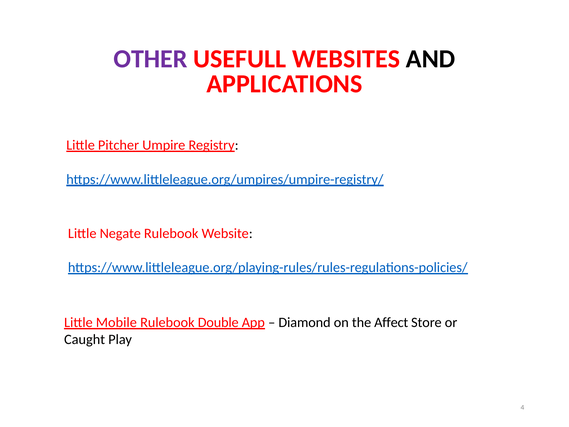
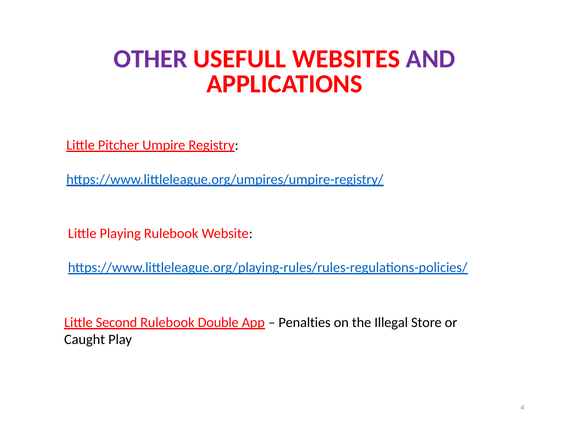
AND colour: black -> purple
Negate: Negate -> Playing
Mobile: Mobile -> Second
Diamond: Diamond -> Penalties
Affect: Affect -> Illegal
